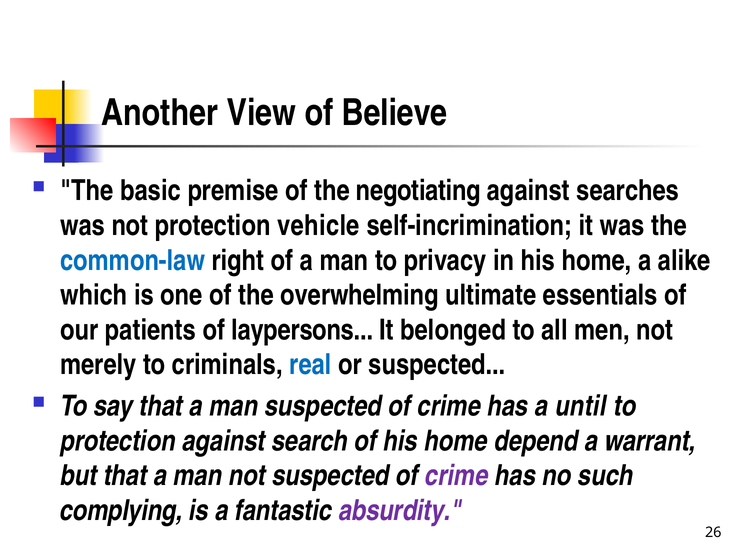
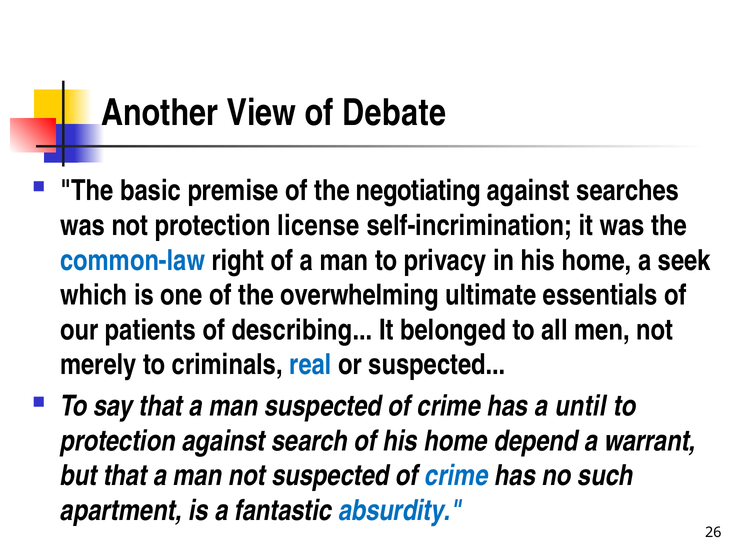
Believe: Believe -> Debate
vehicle: vehicle -> license
alike: alike -> seek
laypersons: laypersons -> describing
crime at (457, 476) colour: purple -> blue
complying: complying -> apartment
absurdity colour: purple -> blue
